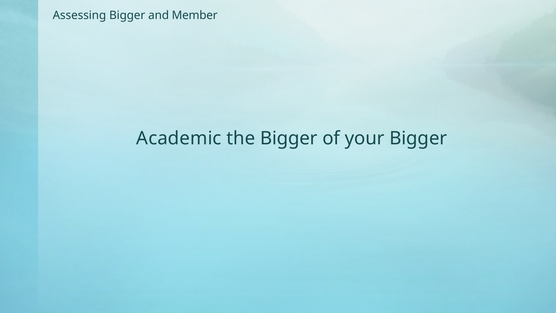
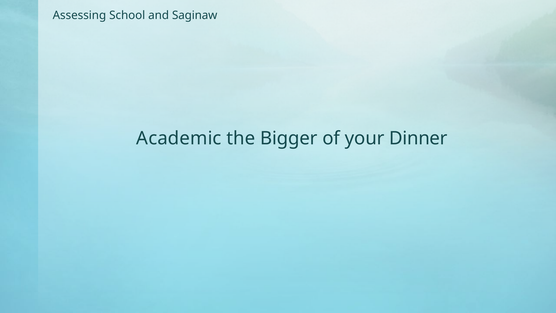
Assessing Bigger: Bigger -> School
Member: Member -> Saginaw
your Bigger: Bigger -> Dinner
